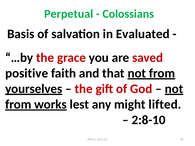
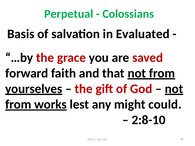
positive: positive -> forward
lifted: lifted -> could
